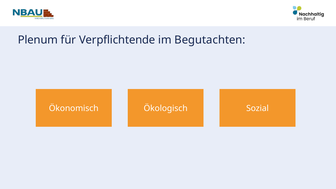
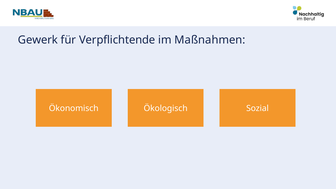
Plenum: Plenum -> Gewerk
Begutachten: Begutachten -> Maßnahmen
